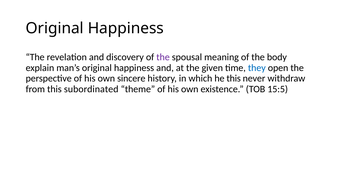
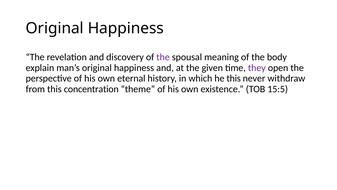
they colour: blue -> purple
sincere: sincere -> eternal
subordinated: subordinated -> concentration
